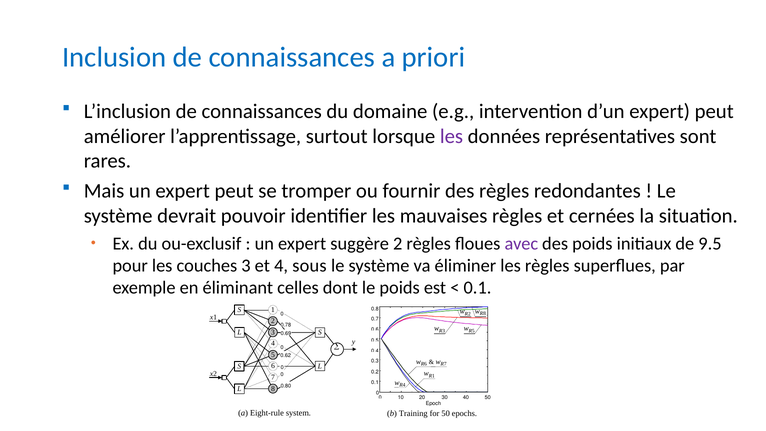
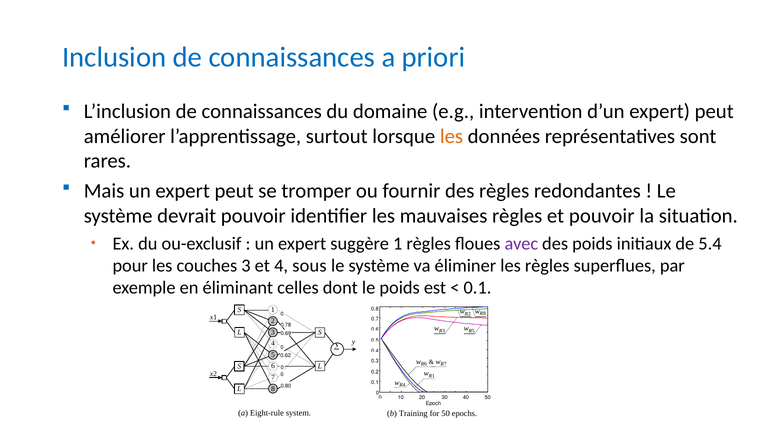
les at (451, 136) colour: purple -> orange
et cernées: cernées -> pouvoir
suggère 2: 2 -> 1
9.5: 9.5 -> 5.4
